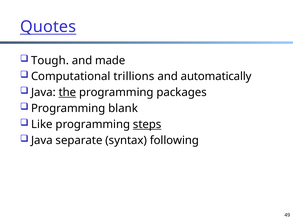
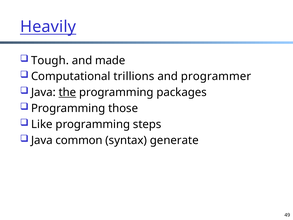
Quotes: Quotes -> Heavily
automatically: automatically -> programmer
blank: blank -> those
steps underline: present -> none
separate: separate -> common
following: following -> generate
